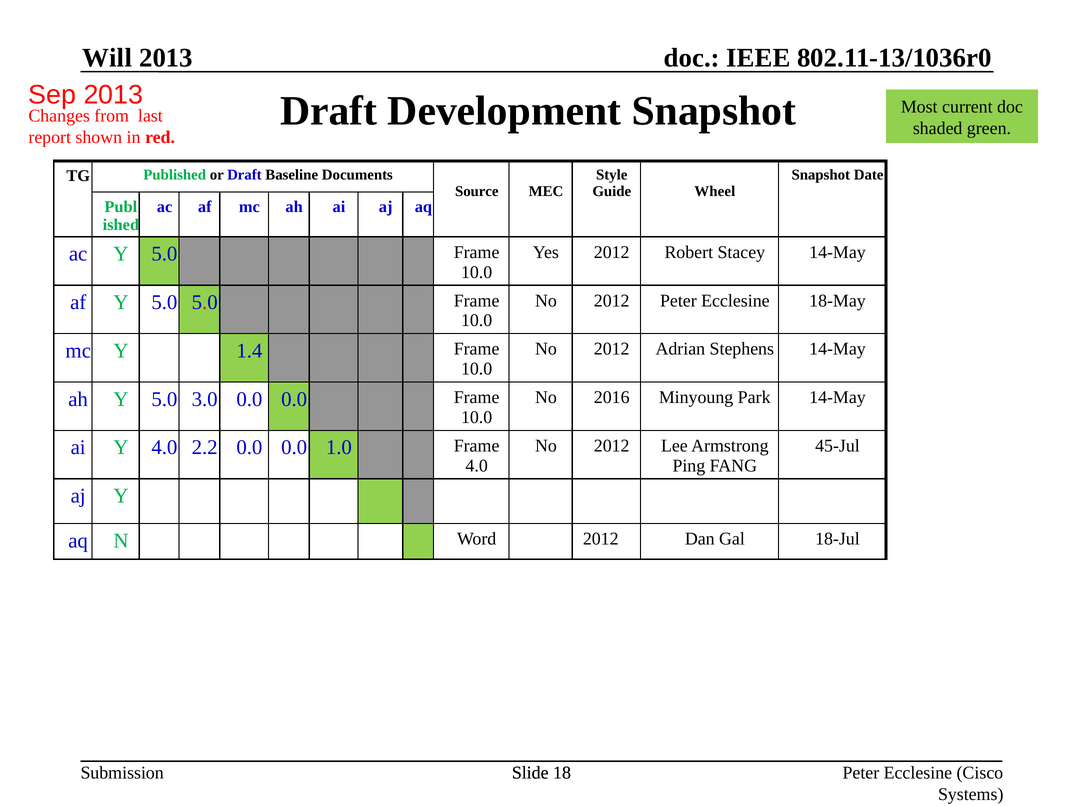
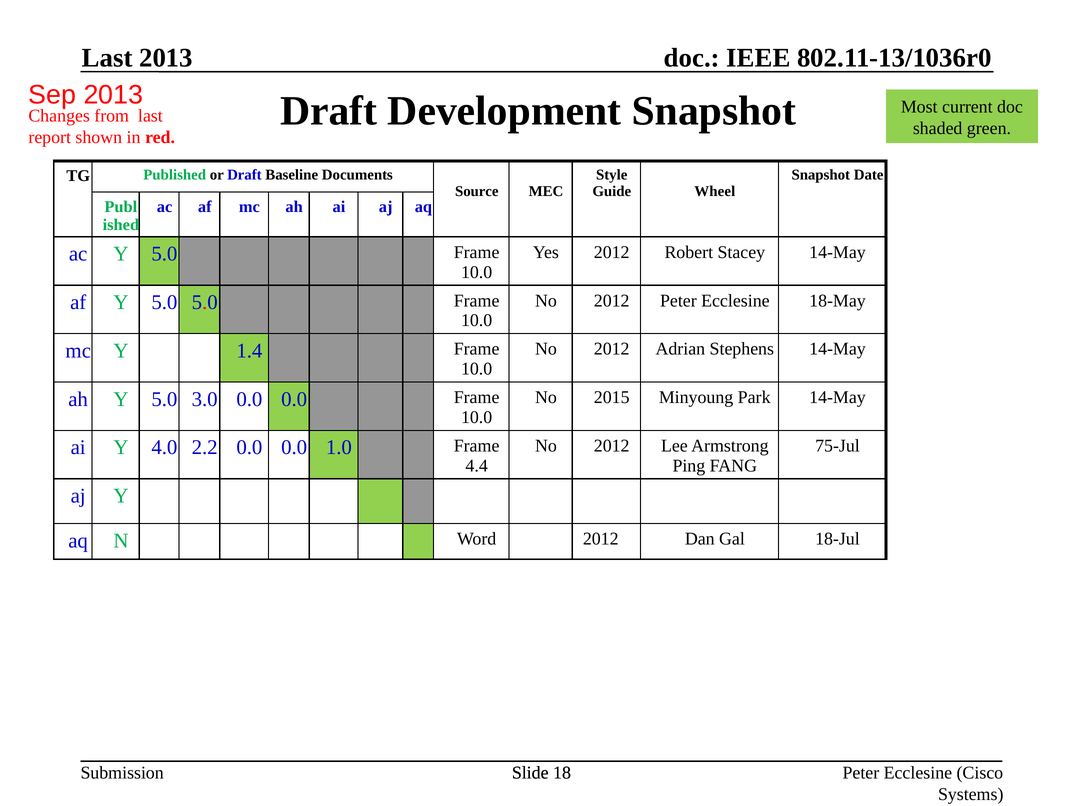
Will at (107, 58): Will -> Last
2016: 2016 -> 2015
45-Jul: 45-Jul -> 75-Jul
4.0 at (477, 465): 4.0 -> 4.4
